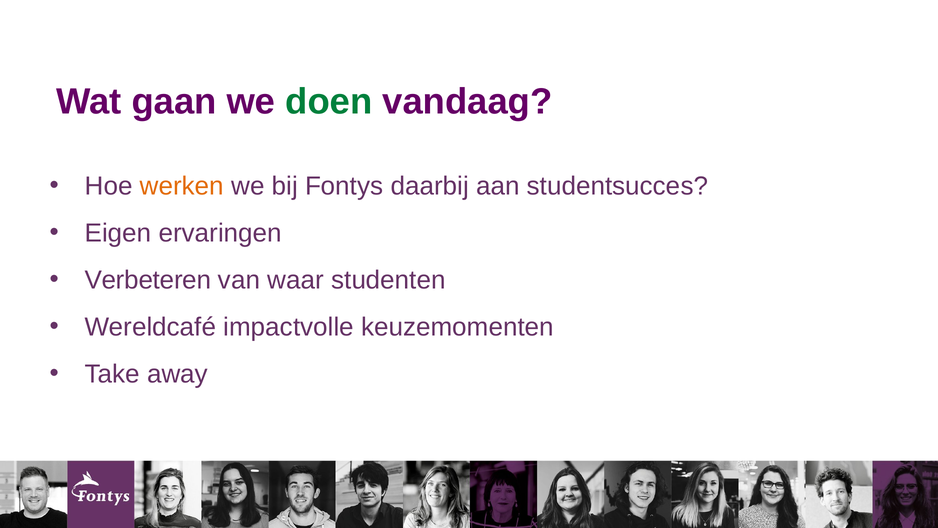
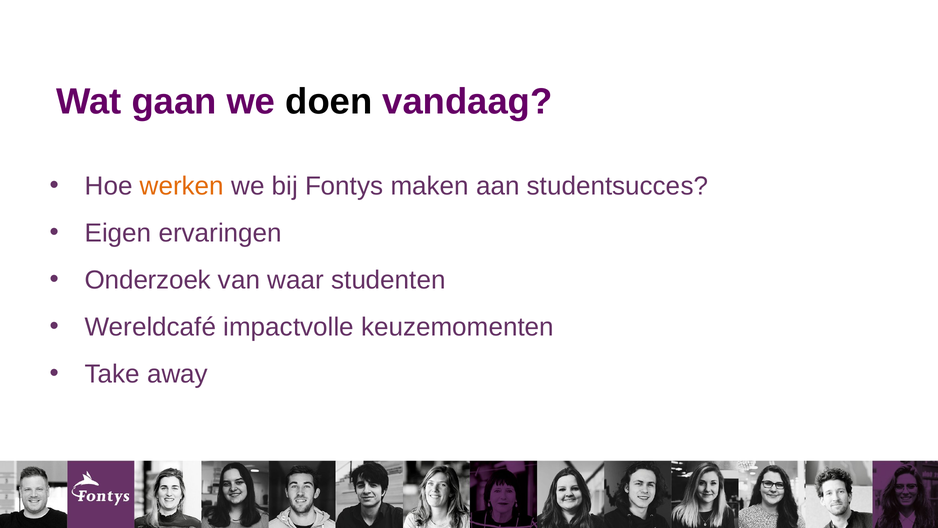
doen colour: green -> black
daarbij: daarbij -> maken
Verbeteren: Verbeteren -> Onderzoek
